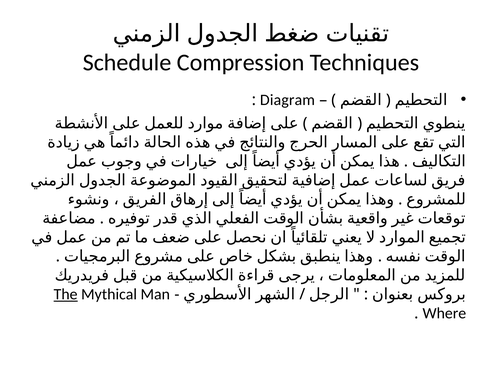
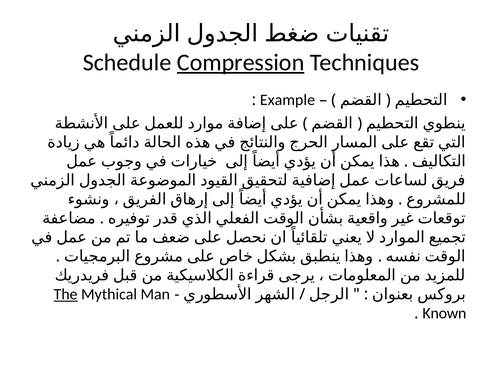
Compression underline: none -> present
Diagram: Diagram -> Example
Where: Where -> Known
